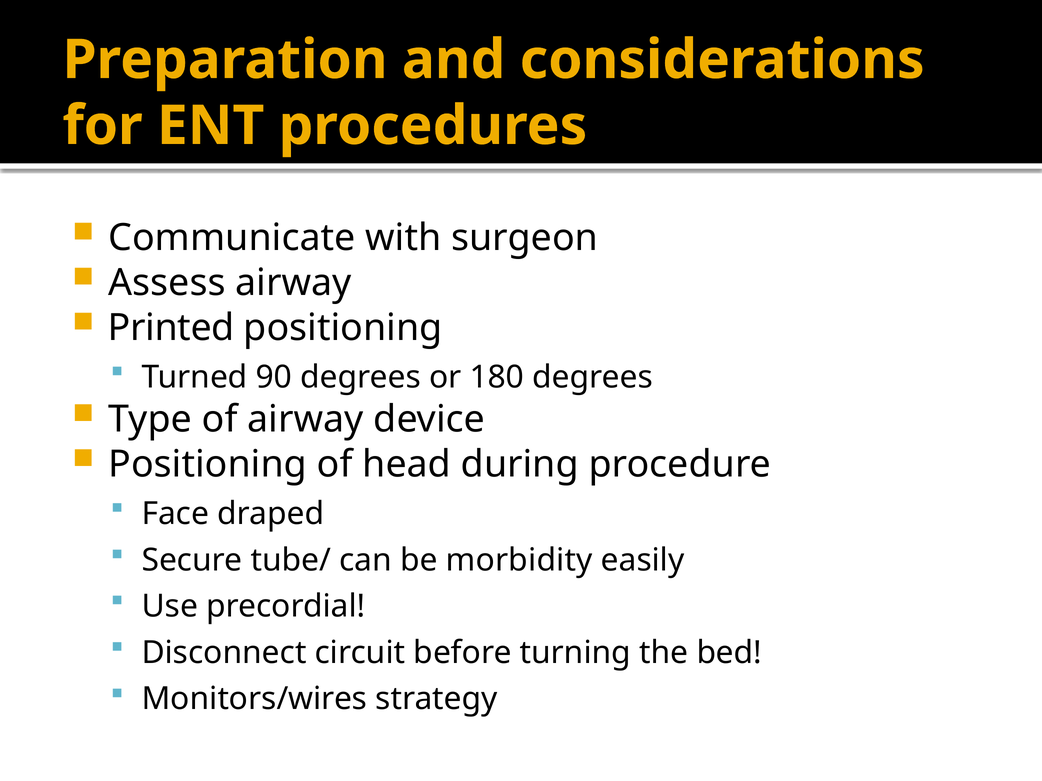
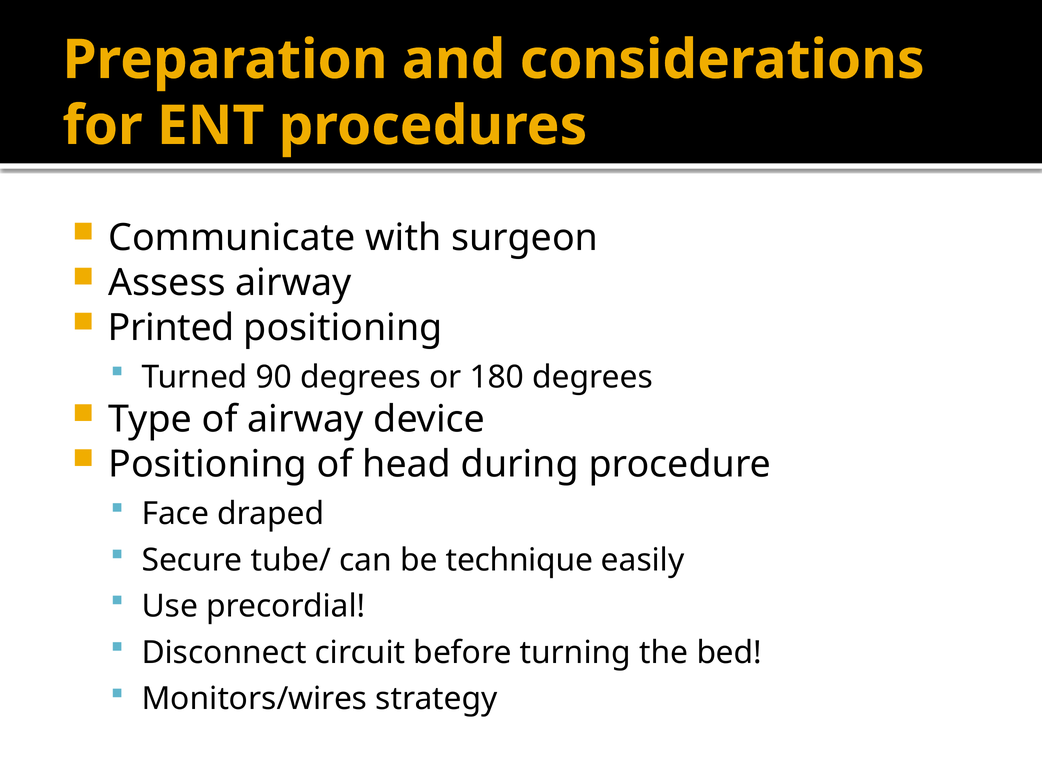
morbidity: morbidity -> technique
